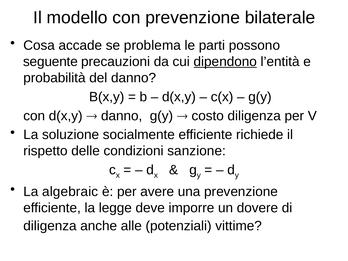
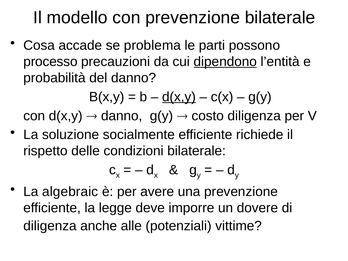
seguente: seguente -> processo
d(x,y at (179, 97) underline: none -> present
condizioni sanzione: sanzione -> bilaterale
